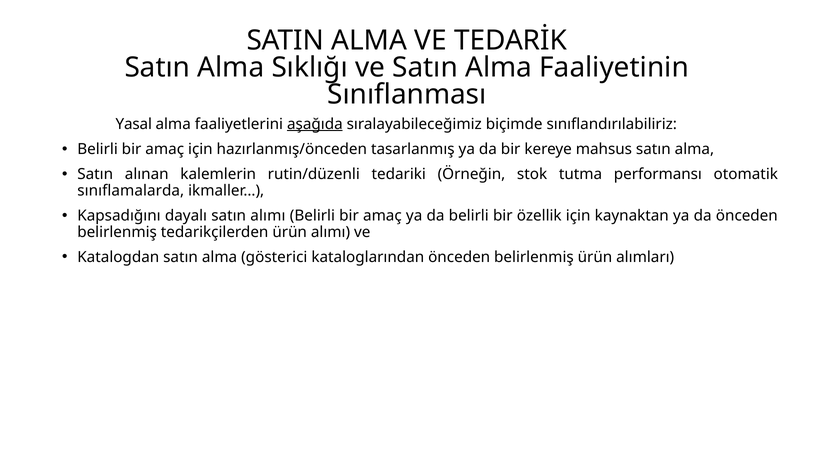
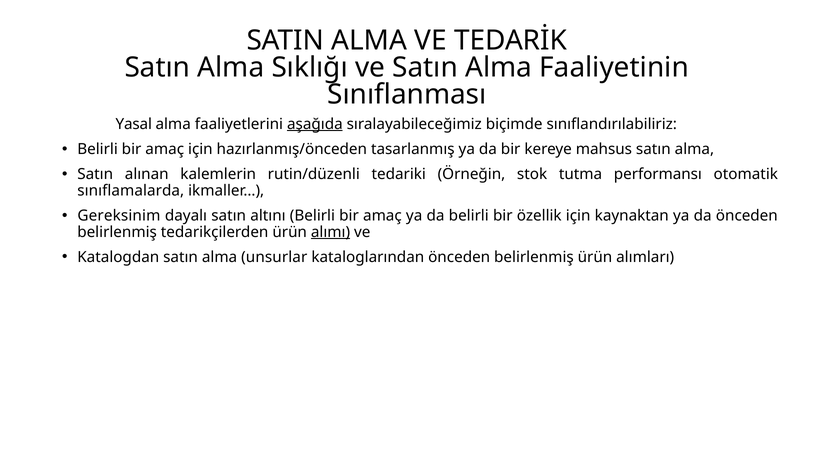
Kapsadığını: Kapsadığını -> Gereksinim
satın alımı: alımı -> altını
alımı at (331, 232) underline: none -> present
gösterici: gösterici -> unsurlar
